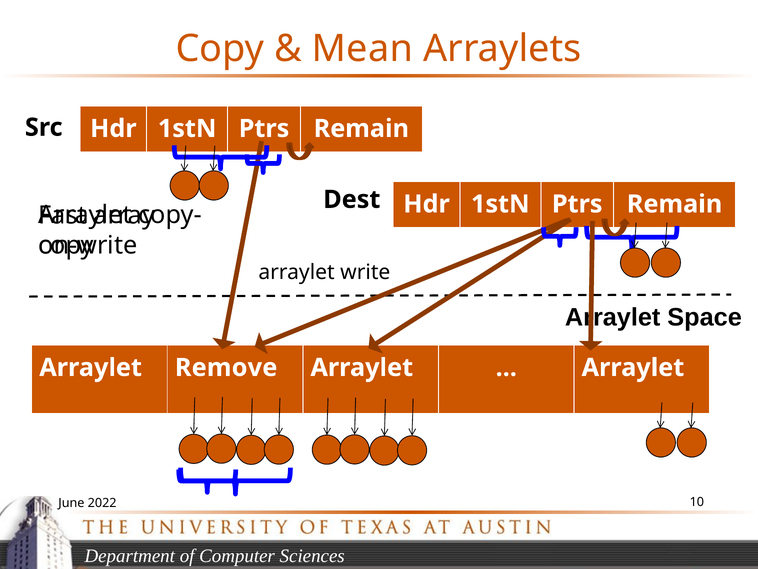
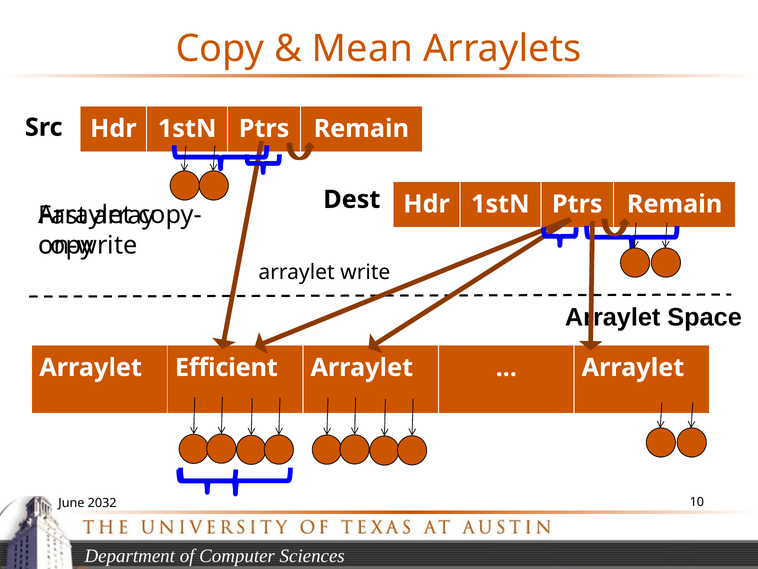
Remove: Remove -> Efficient
2022: 2022 -> 2032
